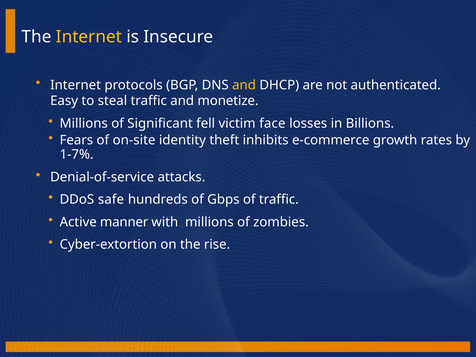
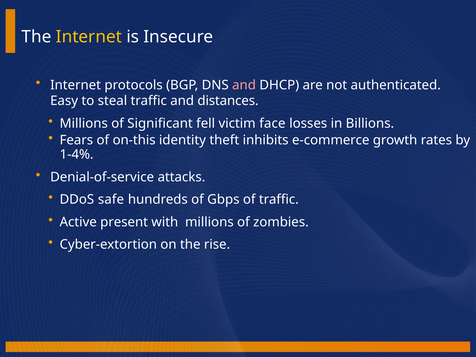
and at (244, 85) colour: yellow -> pink
monetize: monetize -> distances
on-site: on-site -> on-this
1-7%: 1-7% -> 1-4%
manner: manner -> present
